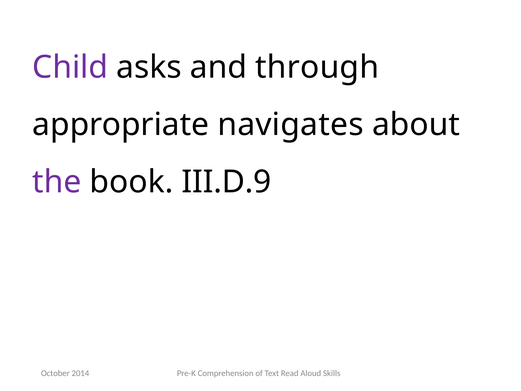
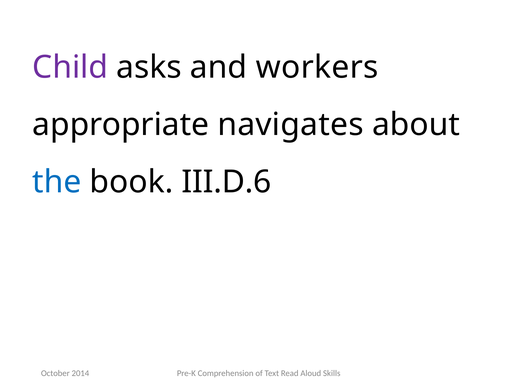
through: through -> workers
the colour: purple -> blue
III.D.9: III.D.9 -> III.D.6
